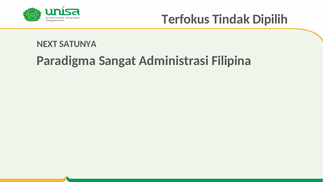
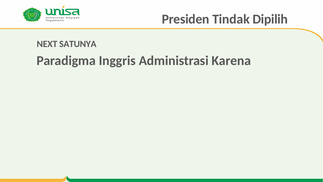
Terfokus: Terfokus -> Presiden
Sangat: Sangat -> Inggris
Filipina: Filipina -> Karena
